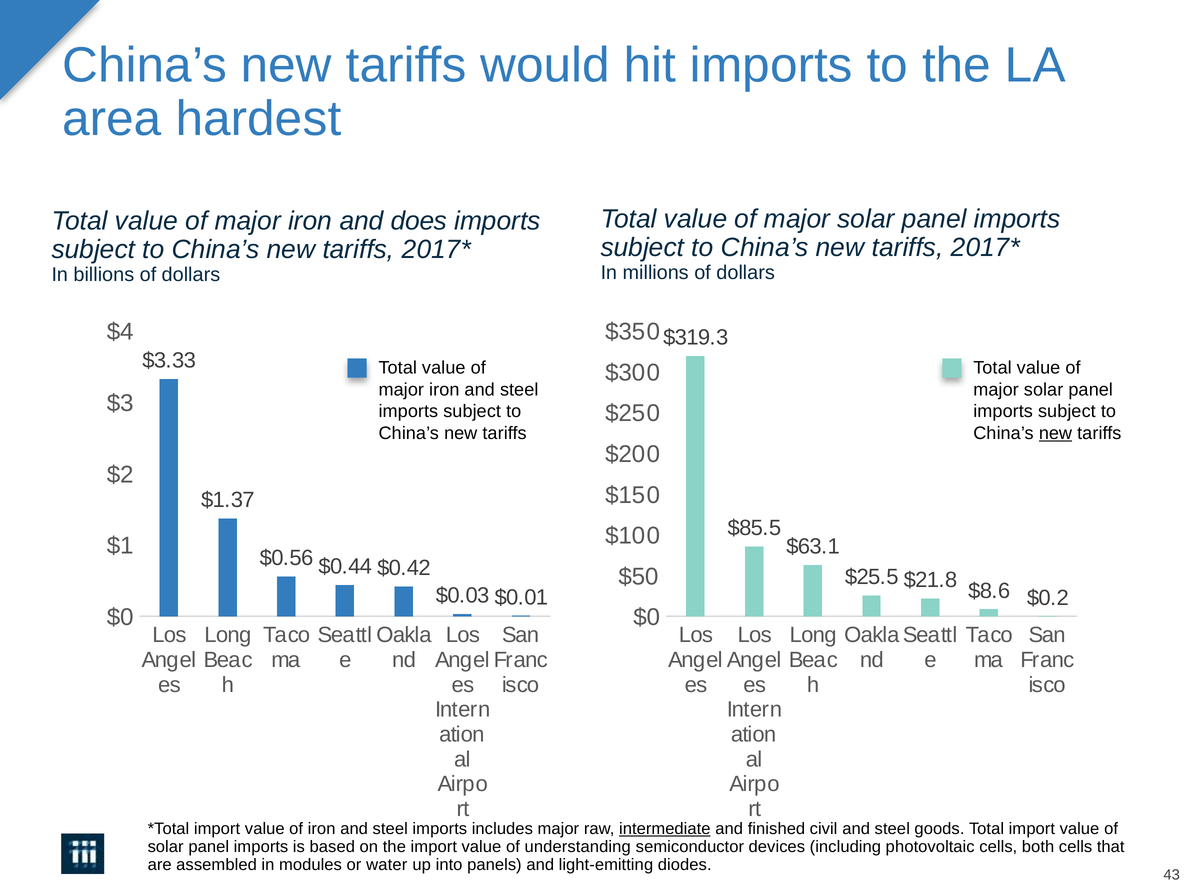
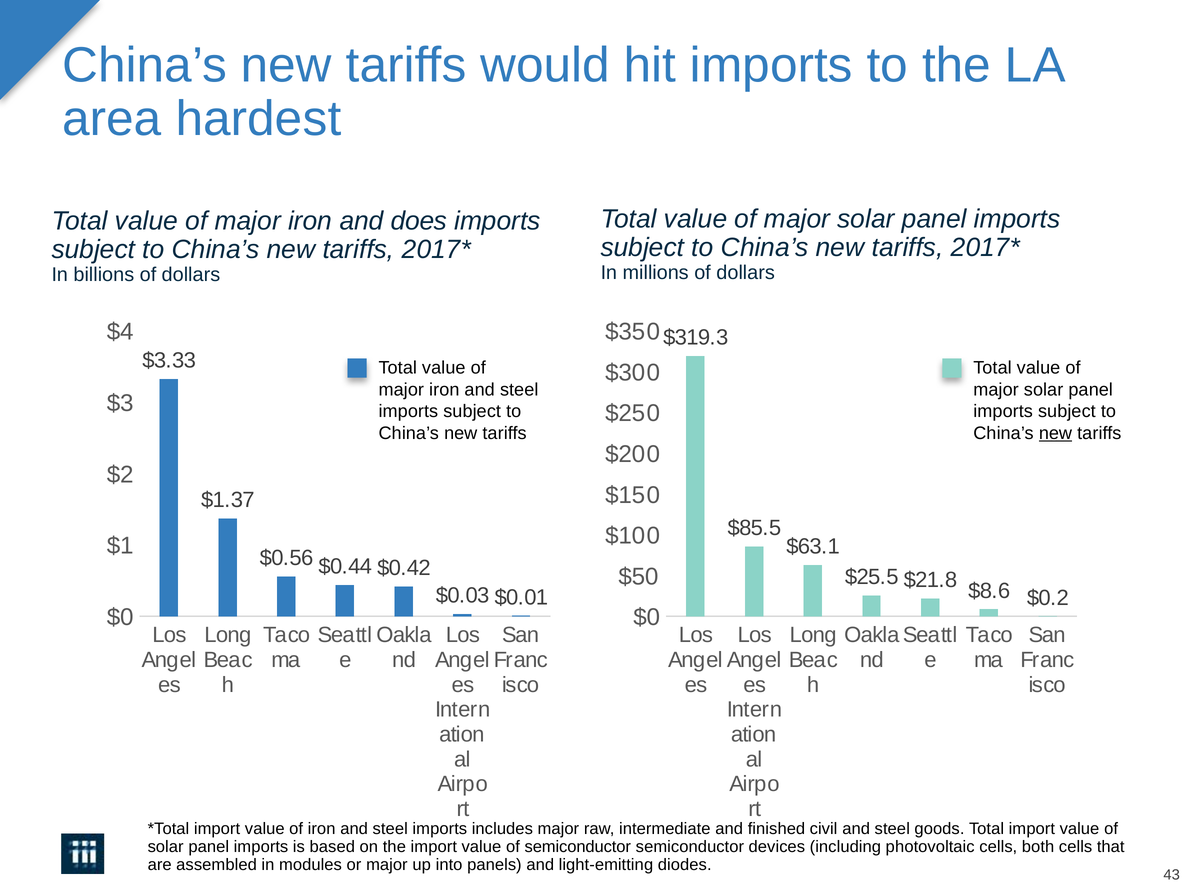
intermediate underline: present -> none
of understanding: understanding -> semiconductor
or water: water -> major
